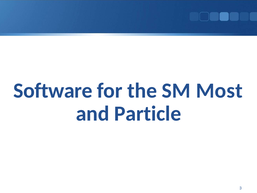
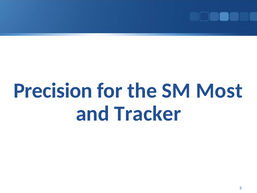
Software: Software -> Precision
Particle: Particle -> Tracker
